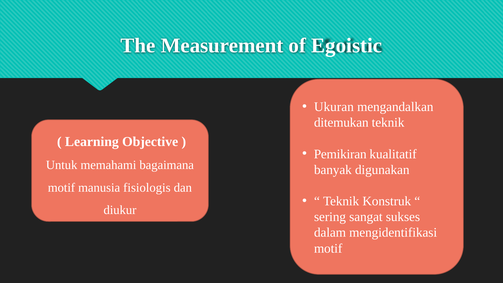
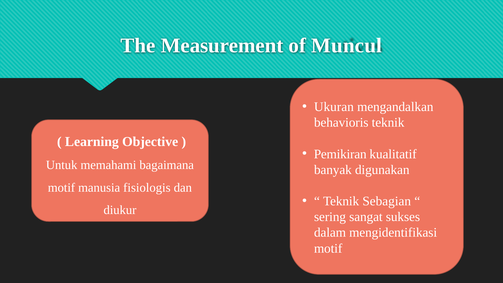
Egoistic: Egoistic -> Muncul
ditemukan: ditemukan -> behavioris
Konstruk: Konstruk -> Sebagian
